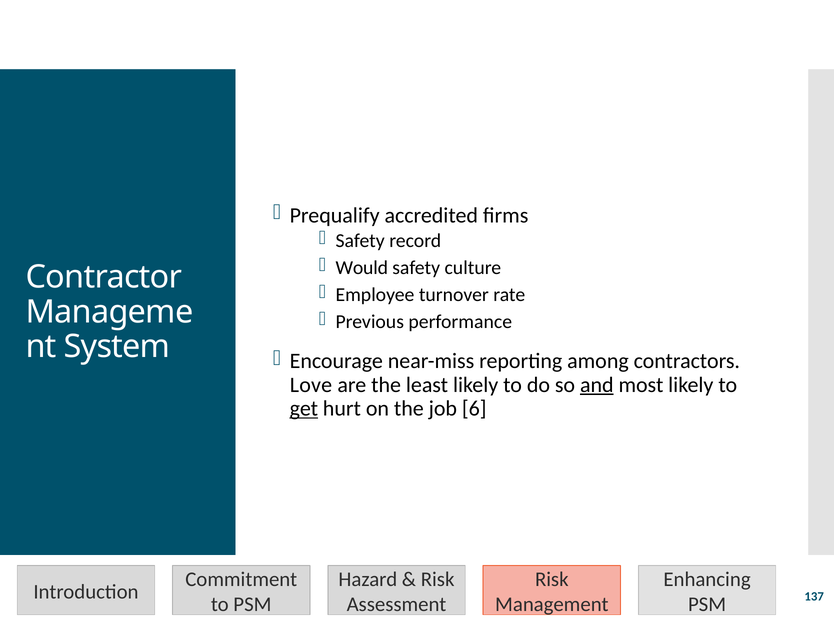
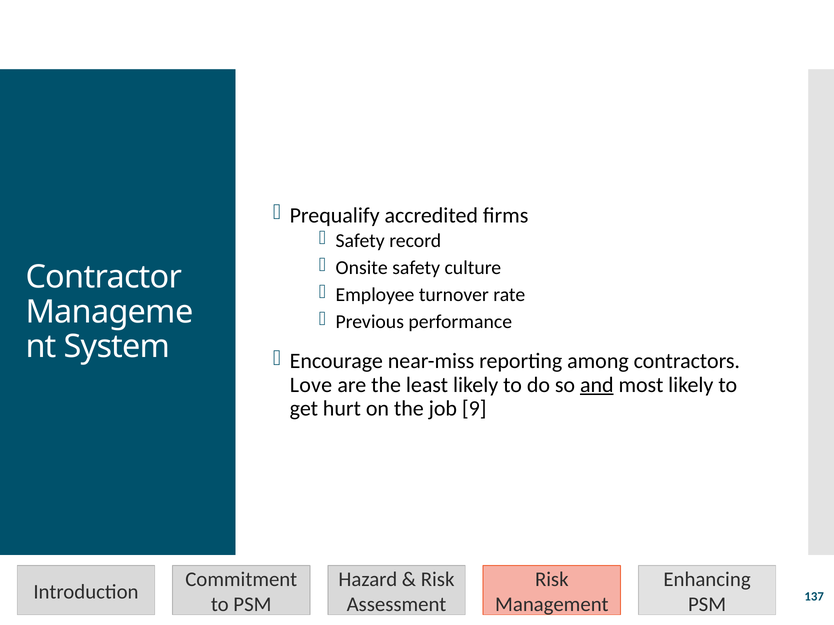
Would: Would -> Onsite
get underline: present -> none
6: 6 -> 9
